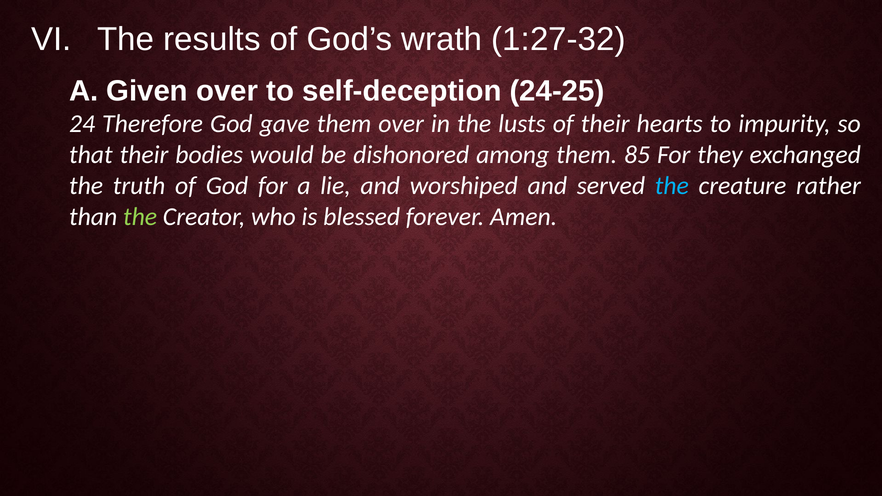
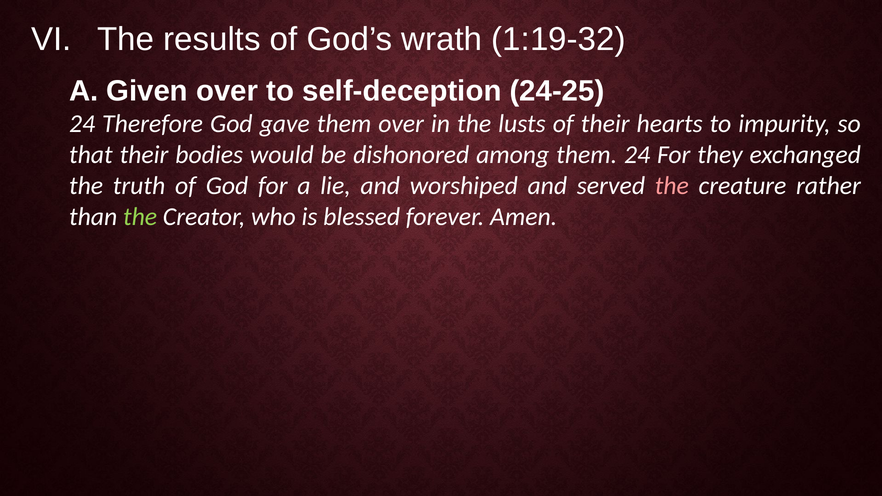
1:27-32: 1:27-32 -> 1:19-32
them 85: 85 -> 24
the at (672, 186) colour: light blue -> pink
